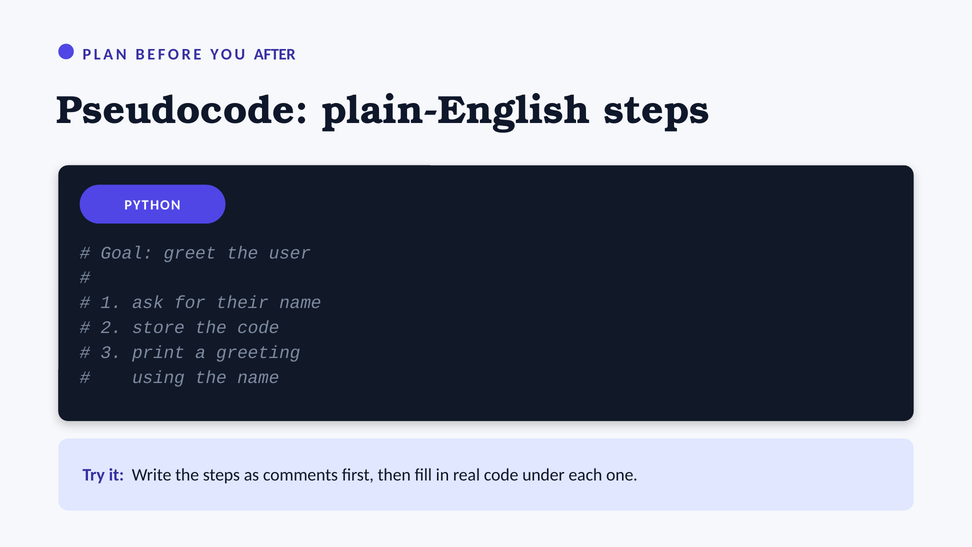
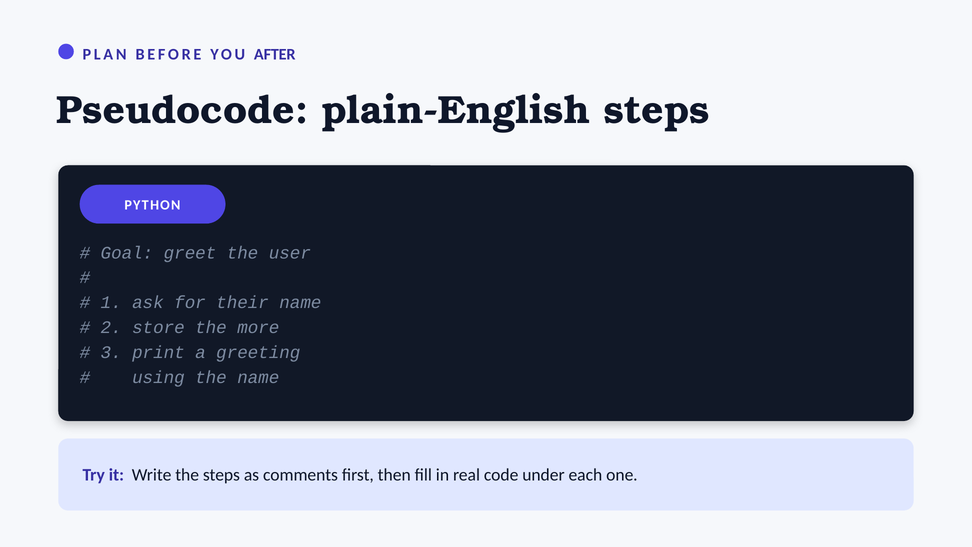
the code: code -> more
